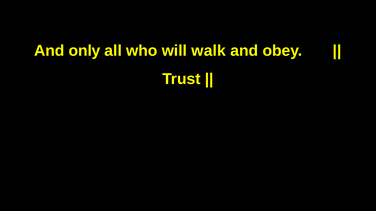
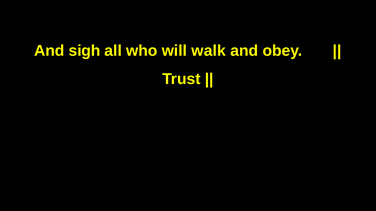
only: only -> sigh
